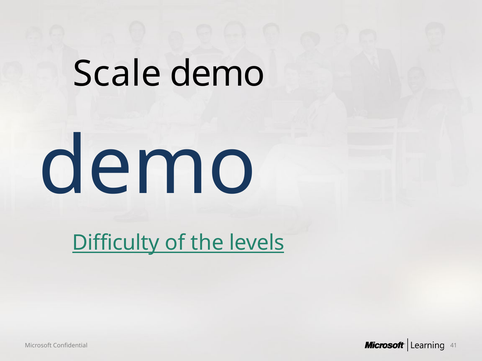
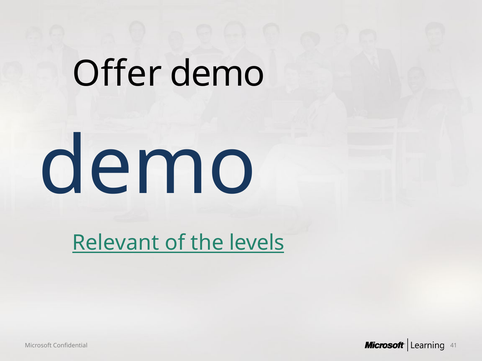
Scale: Scale -> Offer
Difficulty: Difficulty -> Relevant
